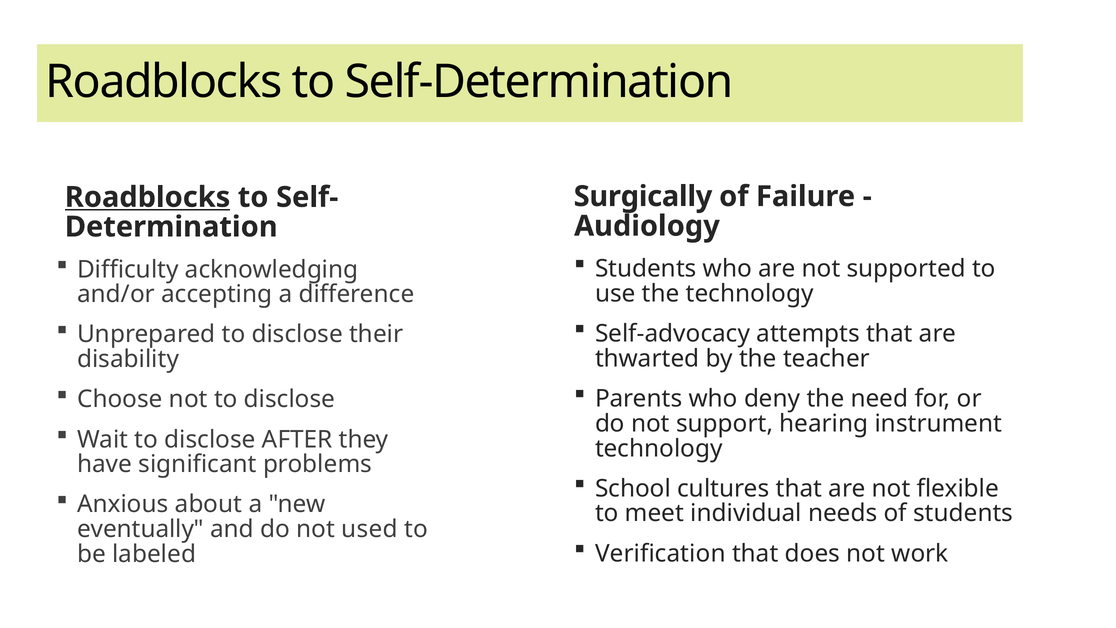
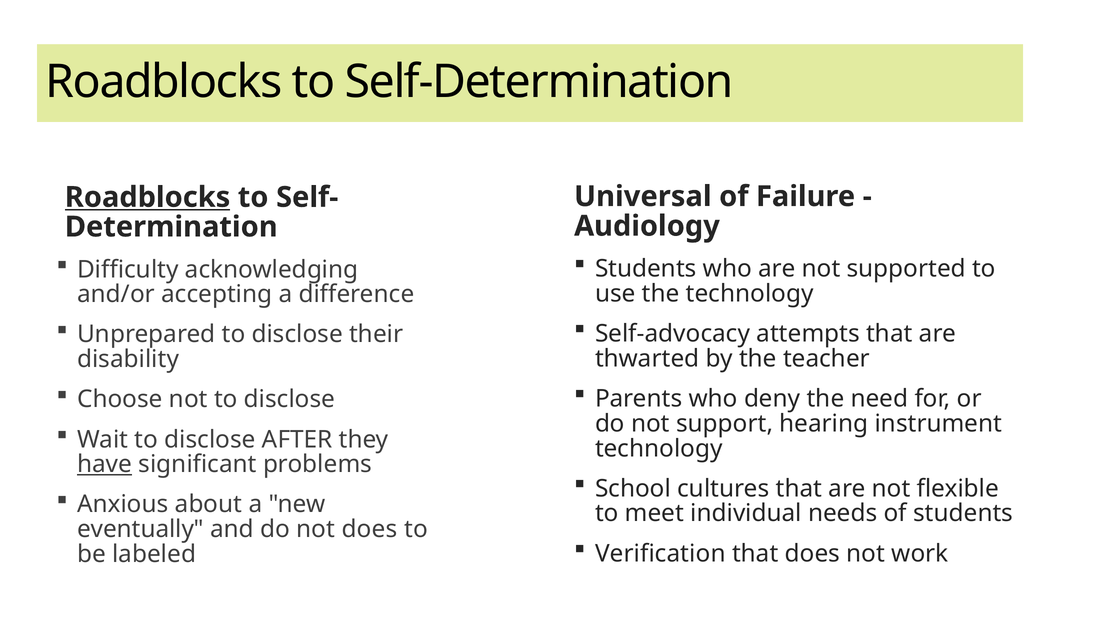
Surgically: Surgically -> Universal
have underline: none -> present
not used: used -> does
